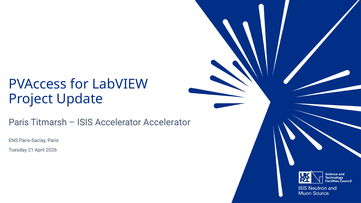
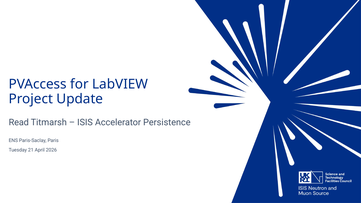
Paris at (19, 123): Paris -> Read
Accelerator Accelerator: Accelerator -> Persistence
